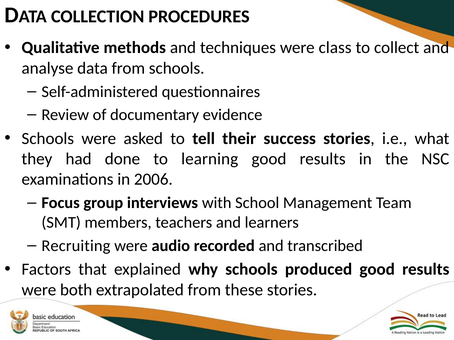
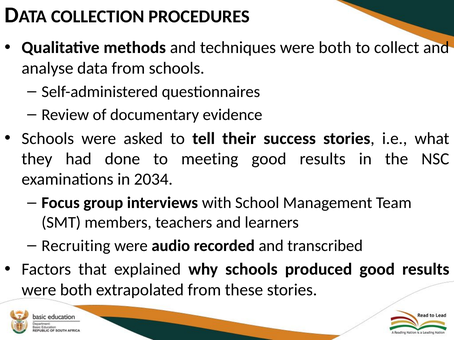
techniques were class: class -> both
learning: learning -> meeting
2006: 2006 -> 2034
